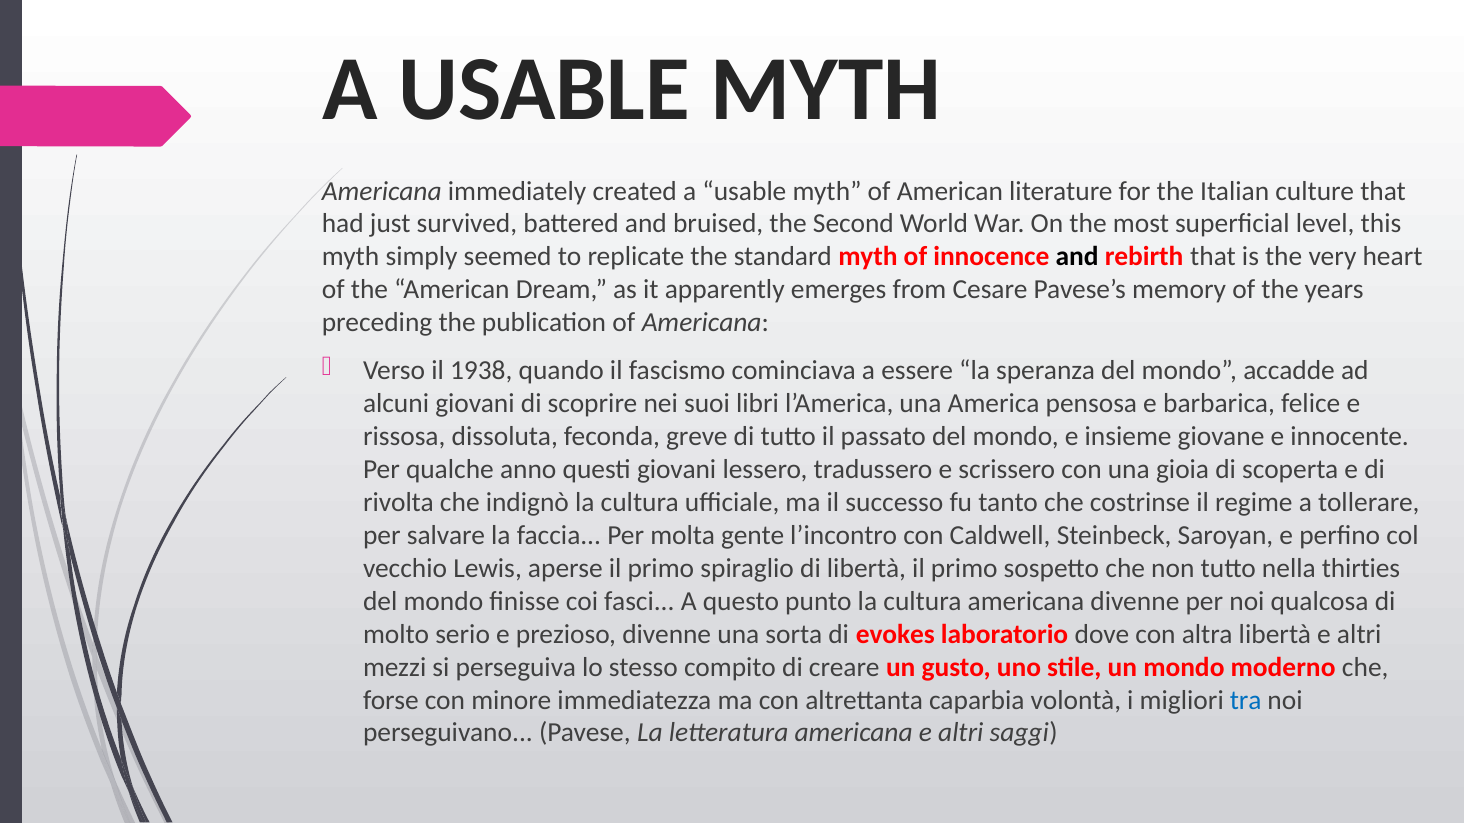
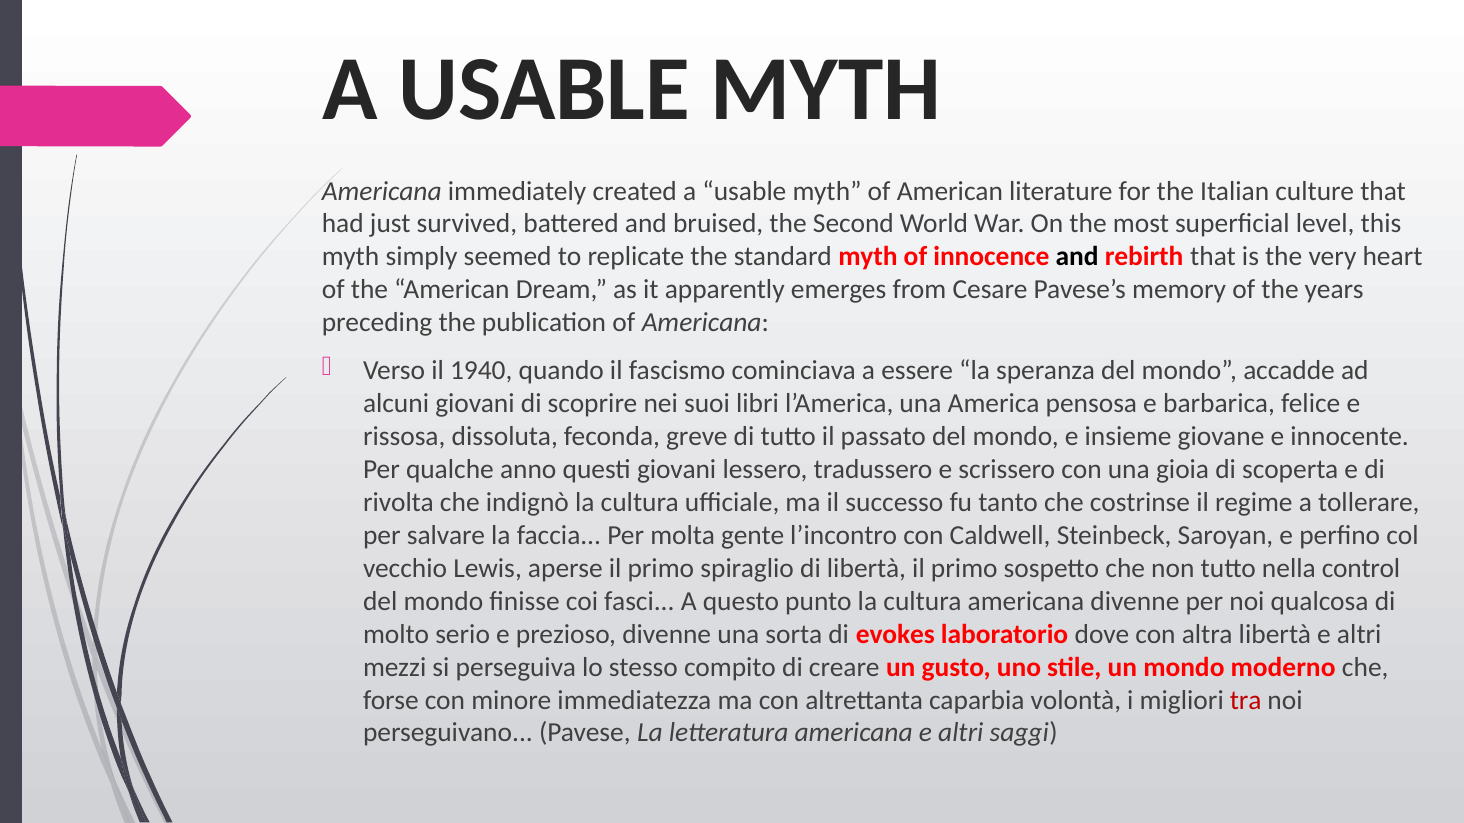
1938: 1938 -> 1940
thirties: thirties -> control
tra colour: blue -> red
